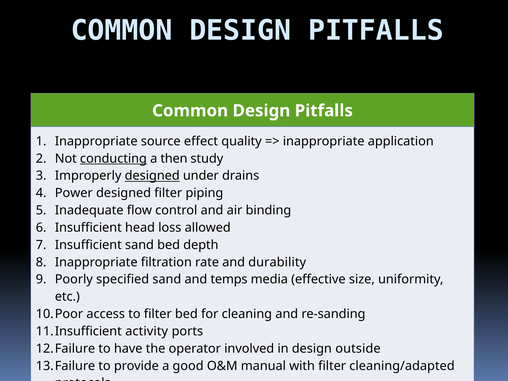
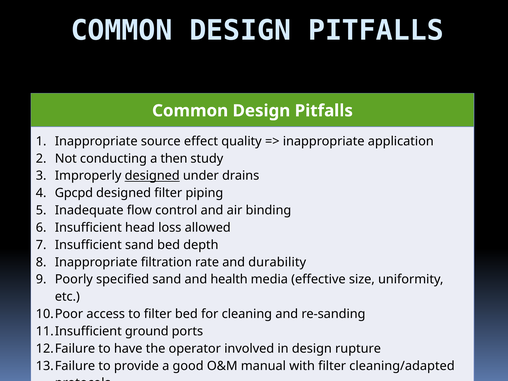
conducting underline: present -> none
Power: Power -> Gpcpd
temps: temps -> health
activity: activity -> ground
outside: outside -> rupture
